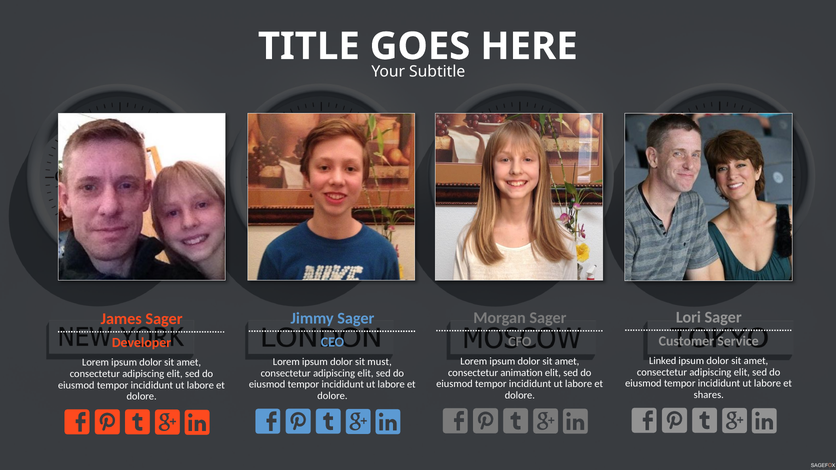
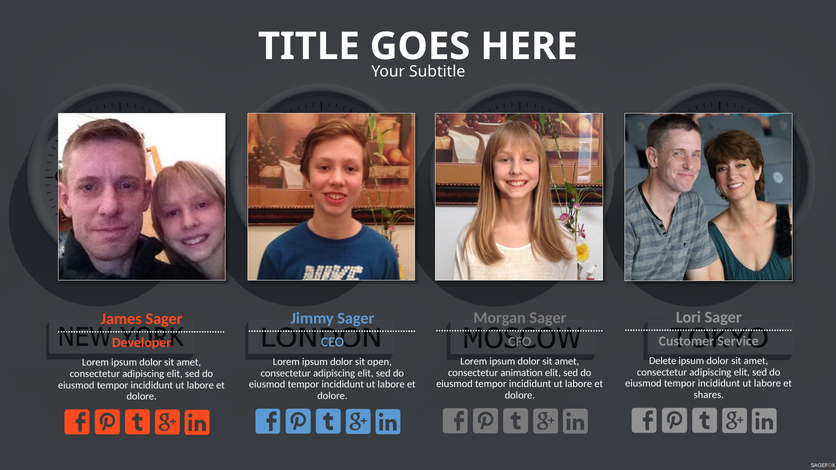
Linked: Linked -> Delete
must: must -> open
